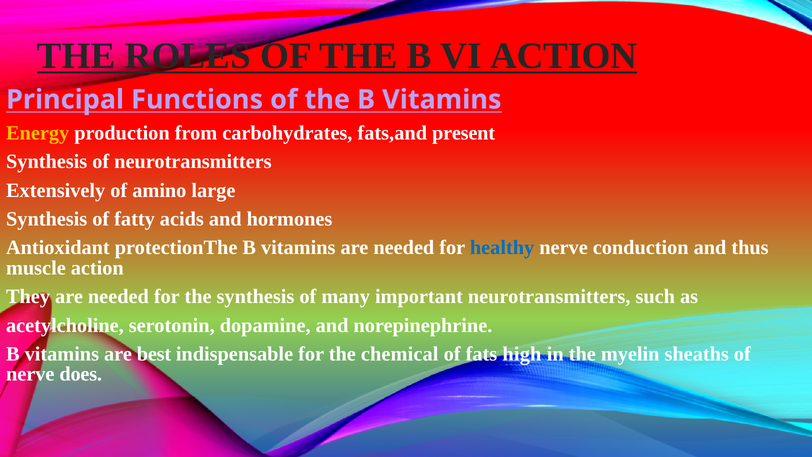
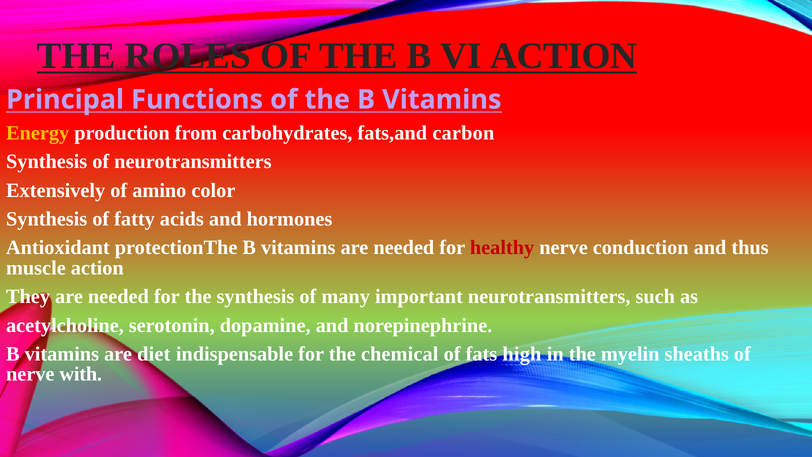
present: present -> carbon
large: large -> color
healthy colour: blue -> red
best: best -> diet
does: does -> with
